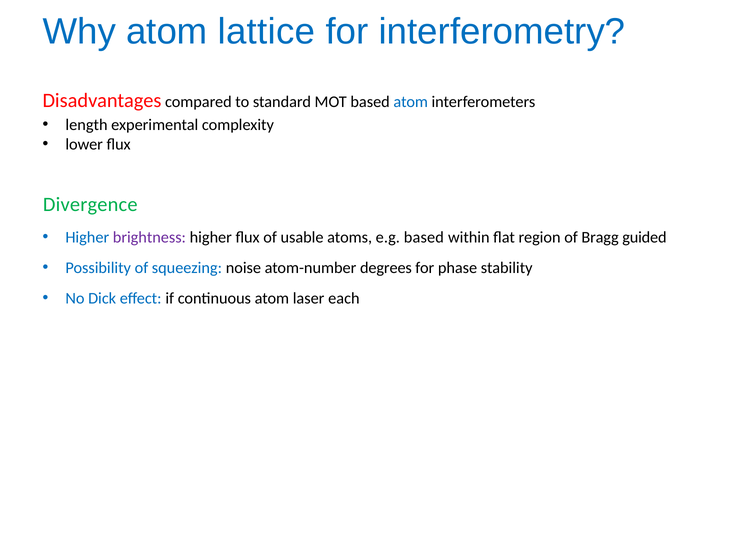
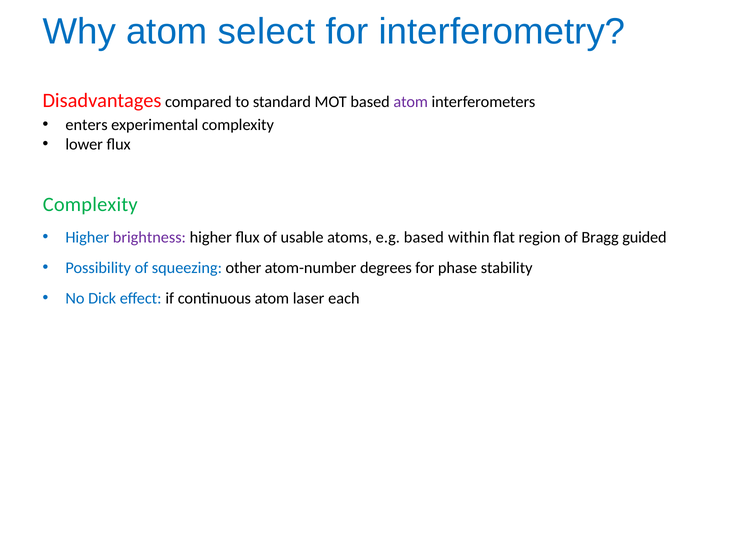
lattice: lattice -> select
atom at (411, 102) colour: blue -> purple
length: length -> enters
Divergence at (90, 205): Divergence -> Complexity
noise: noise -> other
